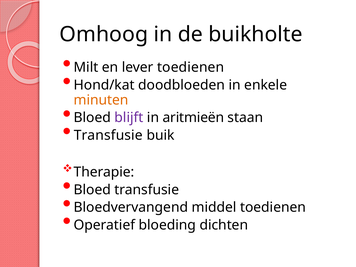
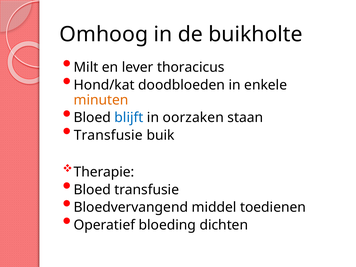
lever toedienen: toedienen -> thoracicus
blijft colour: purple -> blue
aritmieën: aritmieën -> oorzaken
